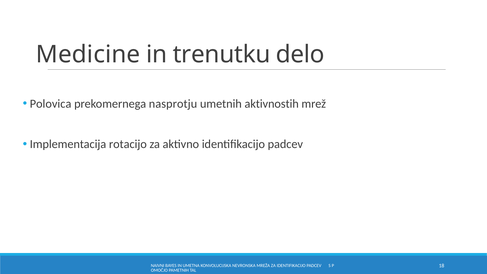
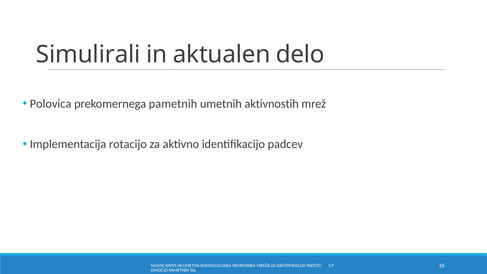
Medicine: Medicine -> Simulirali
trenutku: trenutku -> aktualen
prekomernega nasprotju: nasprotju -> pametnih
